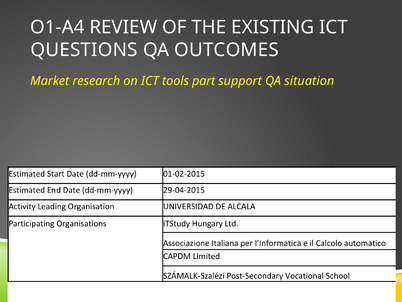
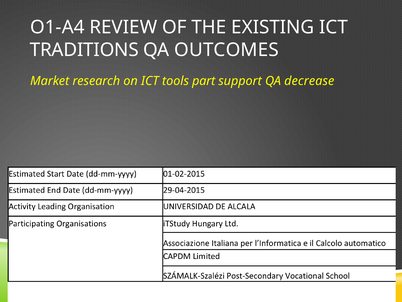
QUESTIONS: QUESTIONS -> TRADITIONS
situation: situation -> decrease
